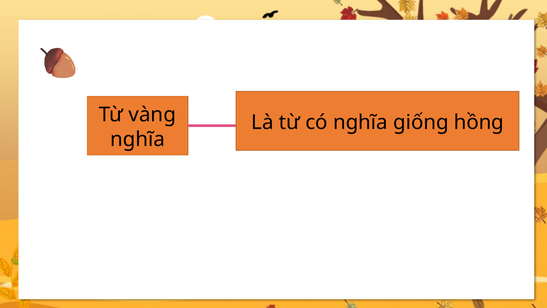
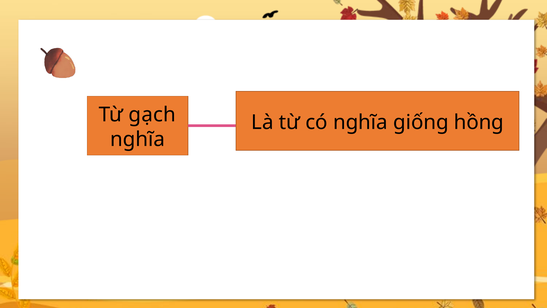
vàng: vàng -> gạch
